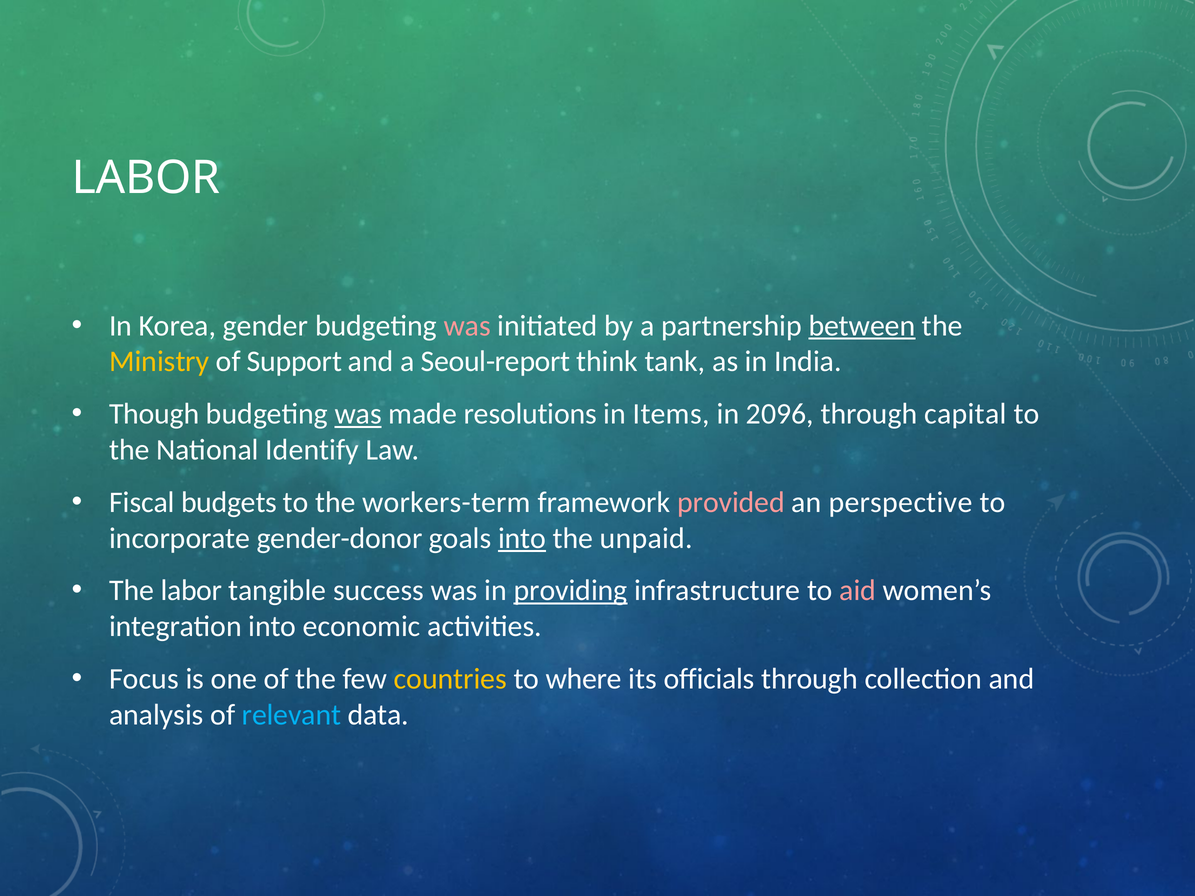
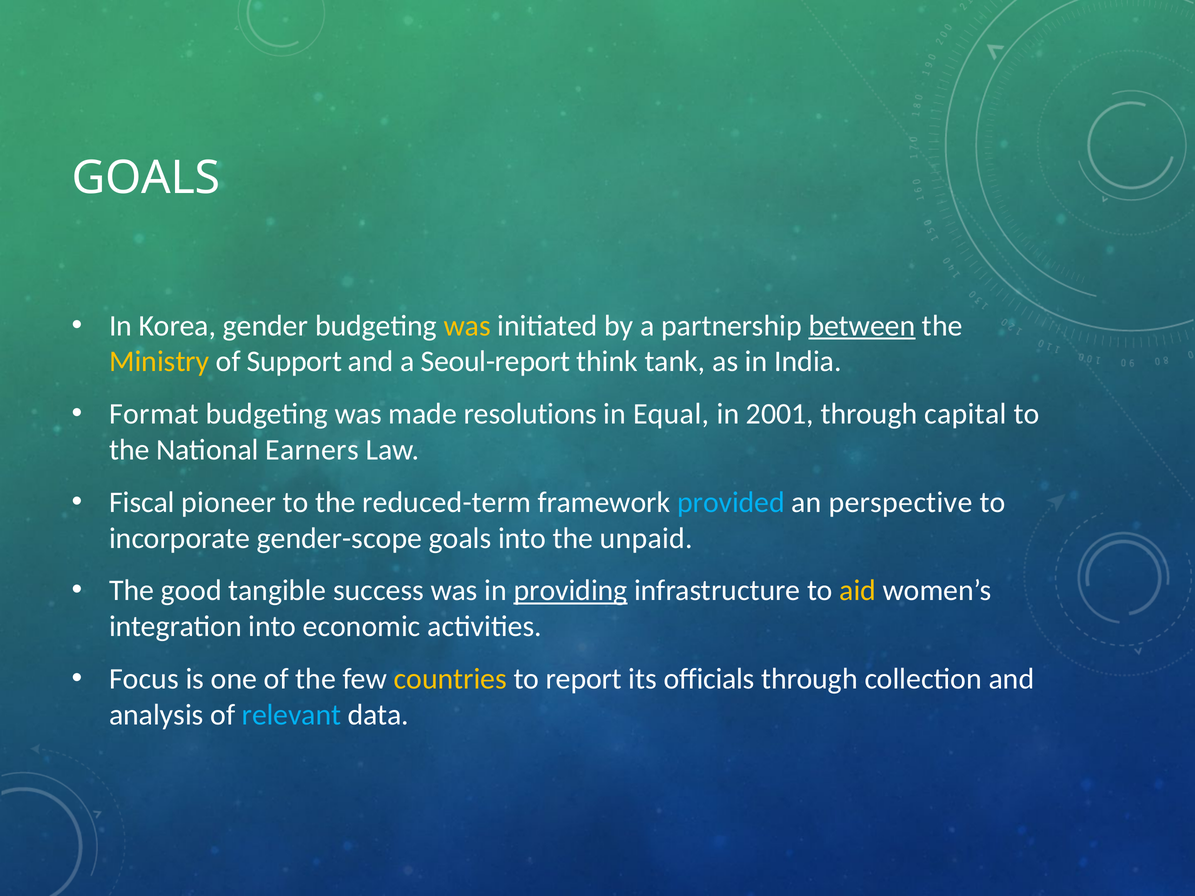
LABOR at (146, 178): LABOR -> GOALS
was at (467, 326) colour: pink -> yellow
Though: Though -> Format
was at (358, 414) underline: present -> none
Items: Items -> Equal
2096: 2096 -> 2001
Identify: Identify -> Earners
budgets: budgets -> pioneer
workers-term: workers-term -> reduced-term
provided colour: pink -> light blue
gender-donor: gender-donor -> gender-scope
into at (522, 538) underline: present -> none
The labor: labor -> good
aid colour: pink -> yellow
where: where -> report
